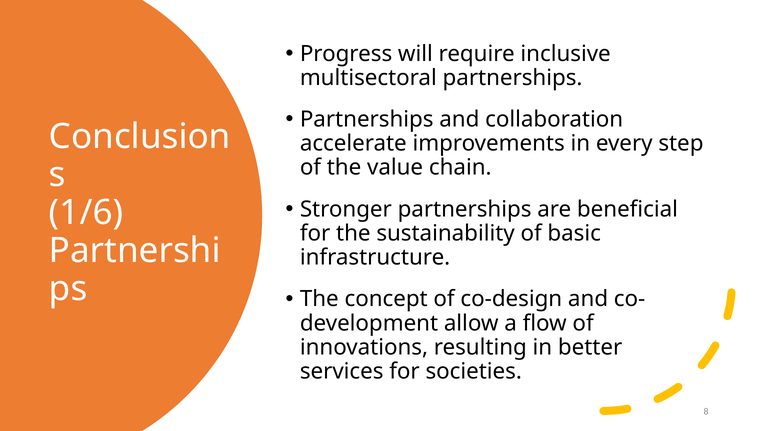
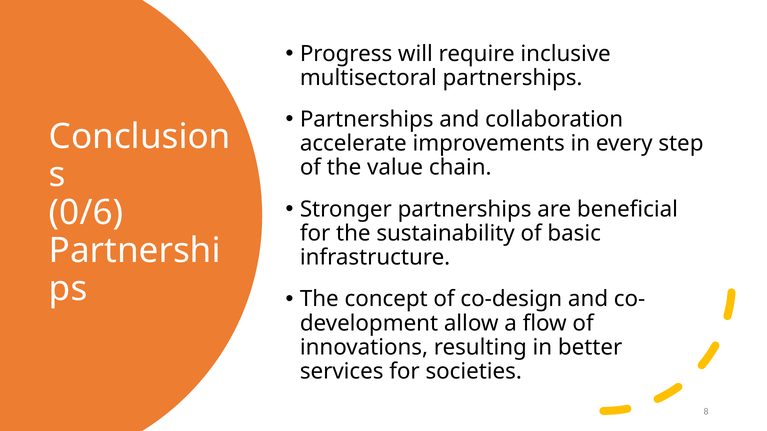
1/6: 1/6 -> 0/6
